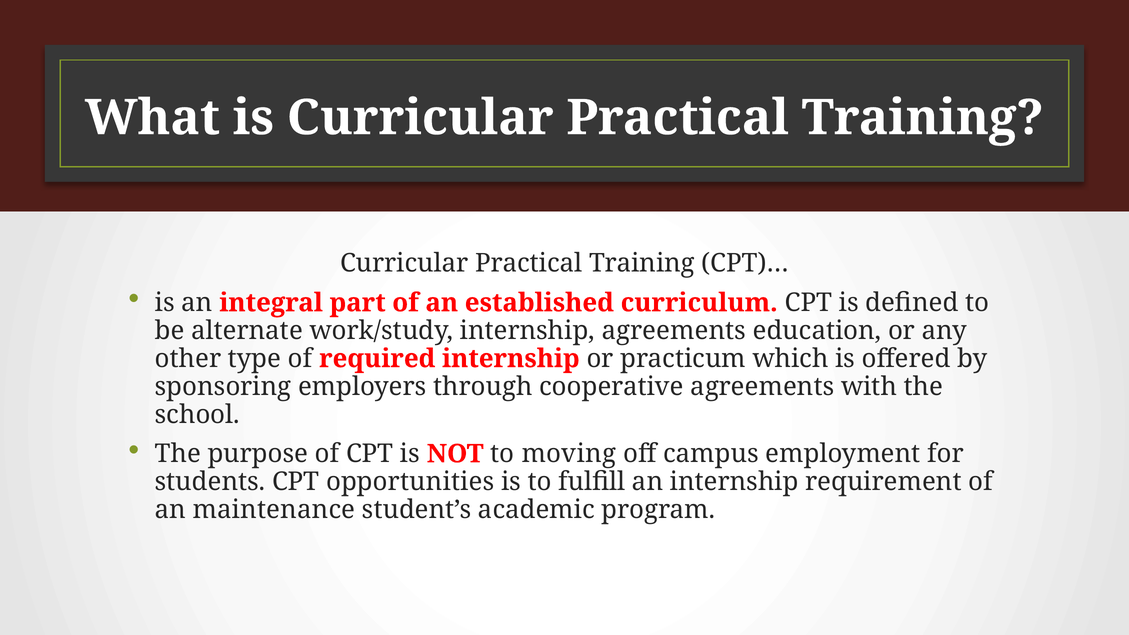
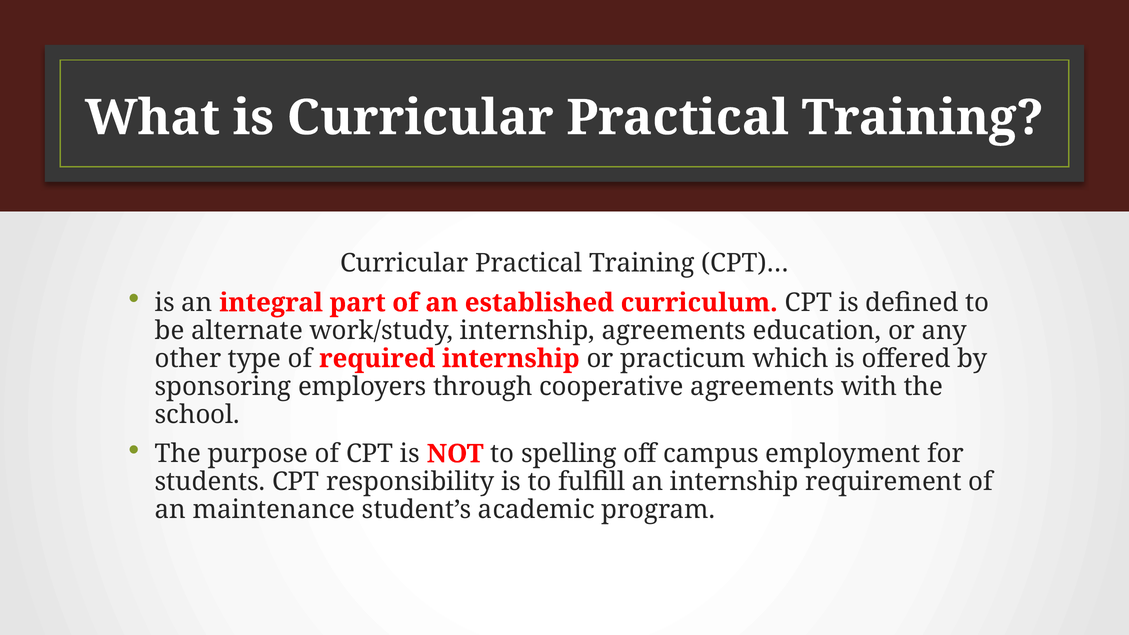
moving: moving -> spelling
opportunities: opportunities -> responsibility
